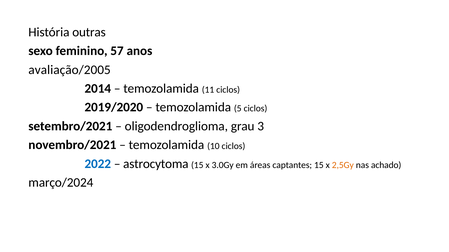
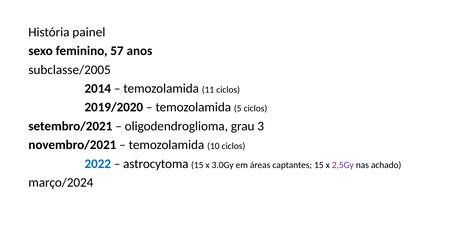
outras: outras -> painel
avaliação/2005: avaliação/2005 -> subclasse/2005
2,5Gy colour: orange -> purple
